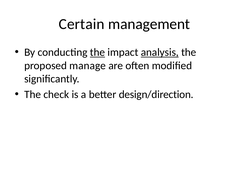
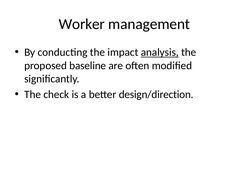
Certain: Certain -> Worker
the at (97, 52) underline: present -> none
manage: manage -> baseline
